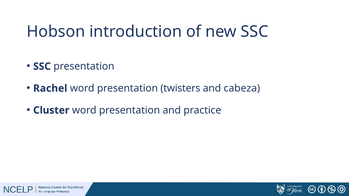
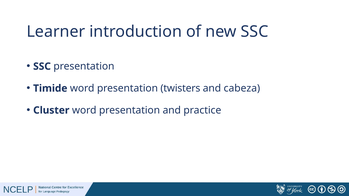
Hobson: Hobson -> Learner
Rachel: Rachel -> Timide
